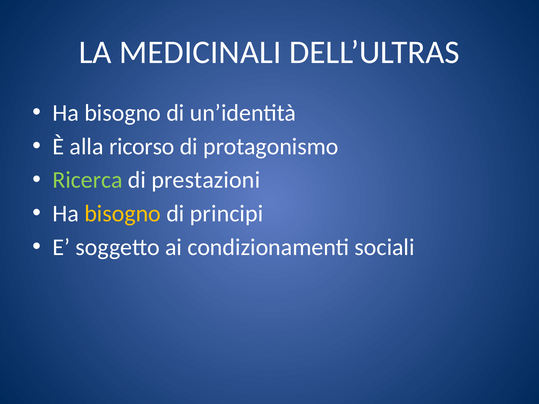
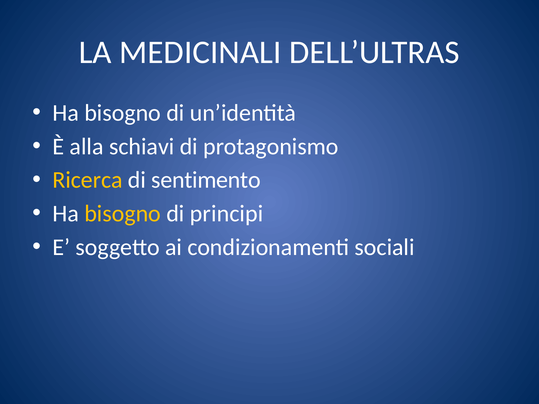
ricorso: ricorso -> schiavi
Ricerca colour: light green -> yellow
prestazioni: prestazioni -> sentimento
